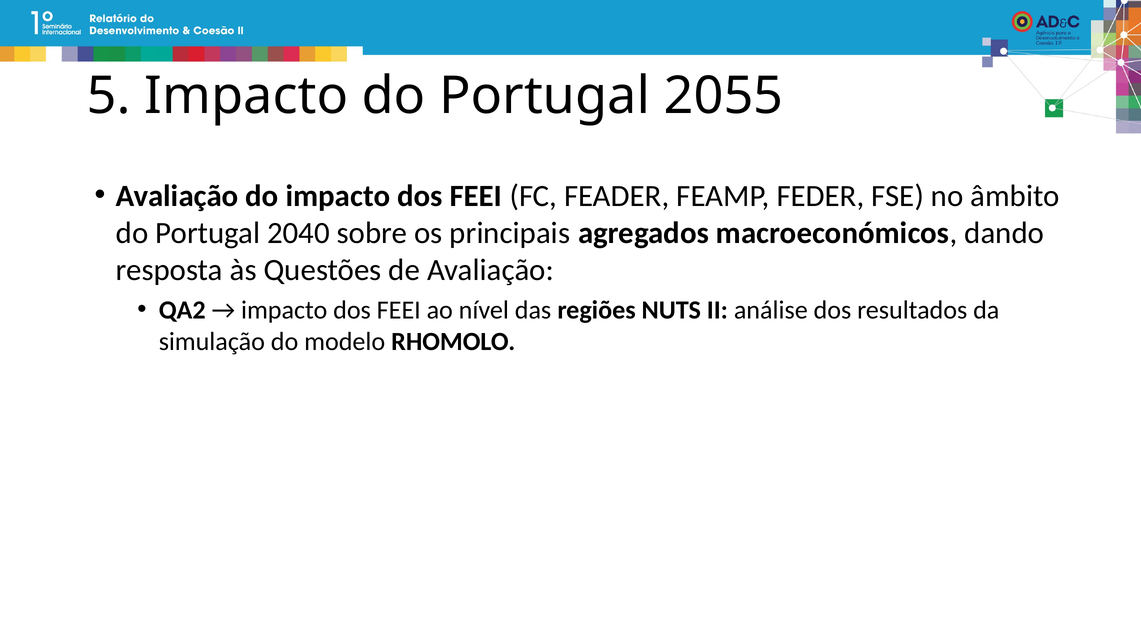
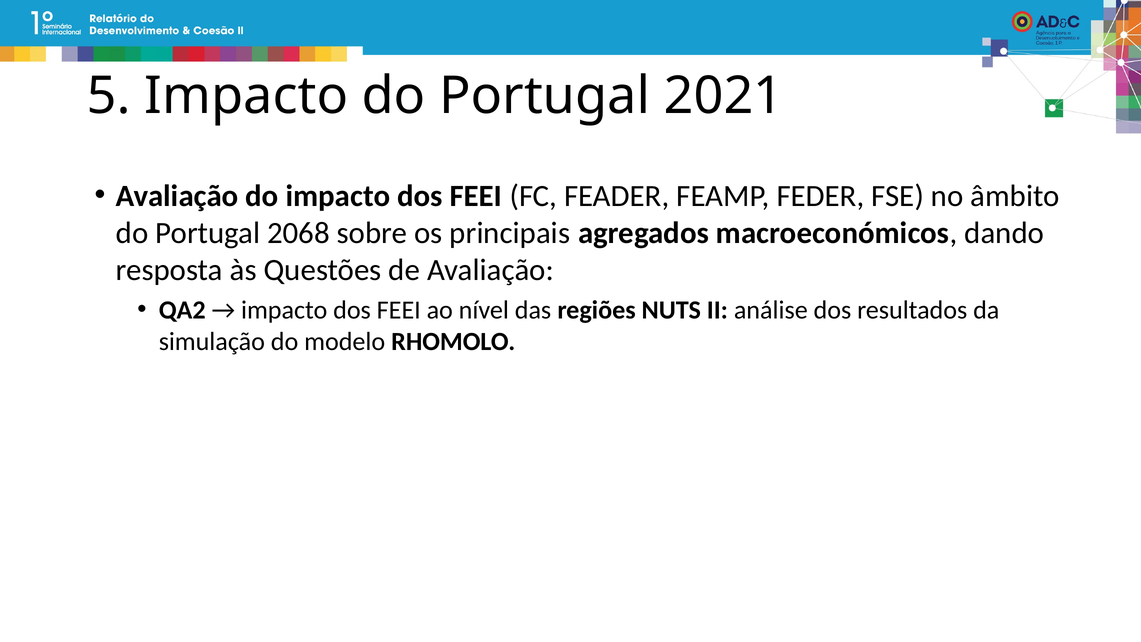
2055: 2055 -> 2021
2040: 2040 -> 2068
